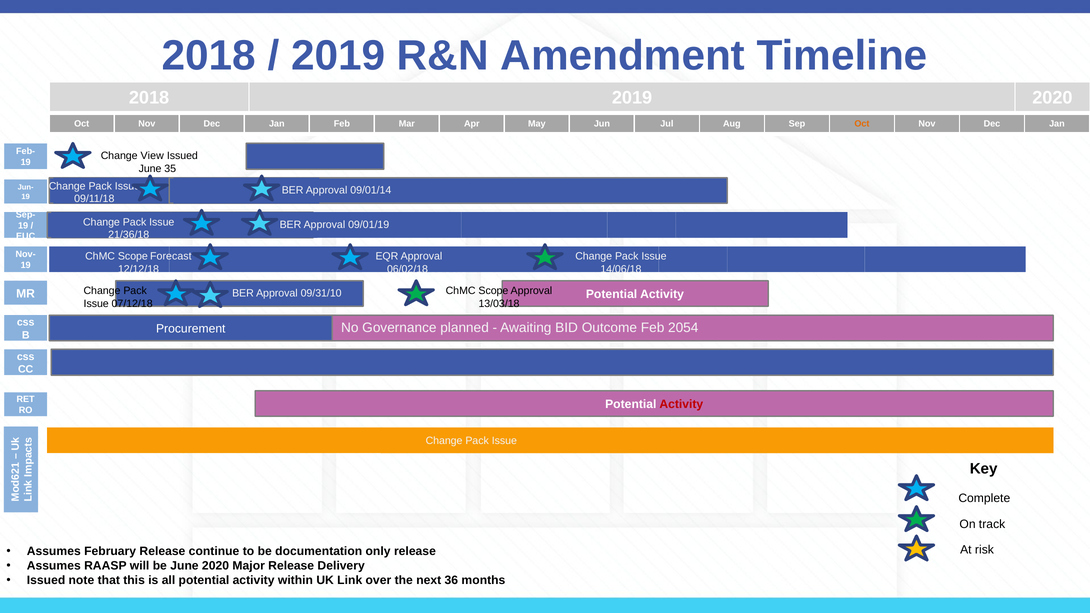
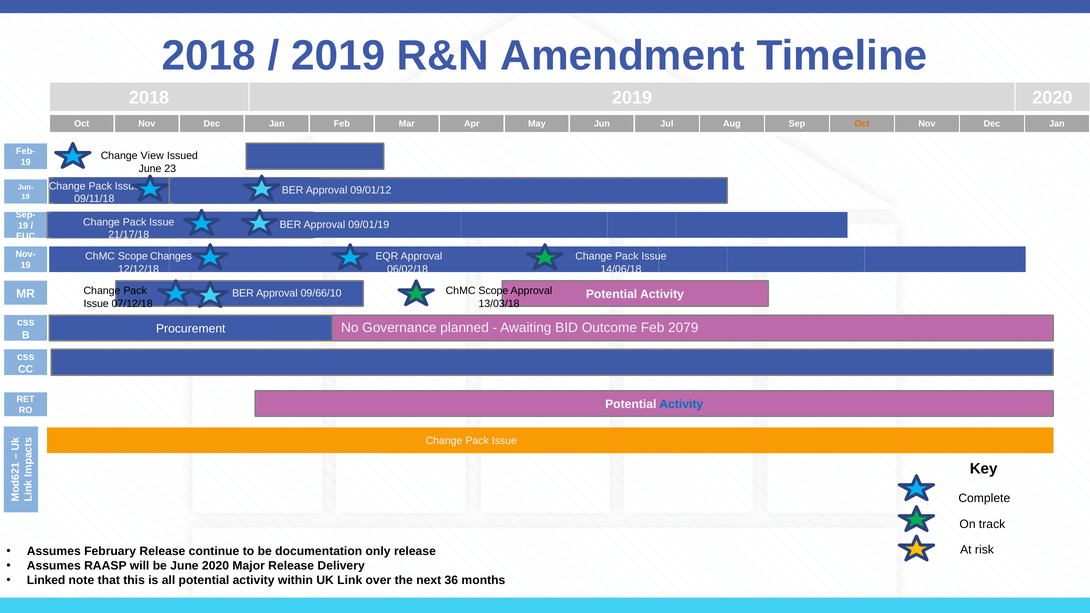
35: 35 -> 23
09/01/14: 09/01/14 -> 09/01/12
21/36/18: 21/36/18 -> 21/17/18
Forecast: Forecast -> Changes
09/31/10: 09/31/10 -> 09/66/10
2054: 2054 -> 2079
Activity at (681, 404) colour: red -> blue
Issued at (46, 580): Issued -> Linked
